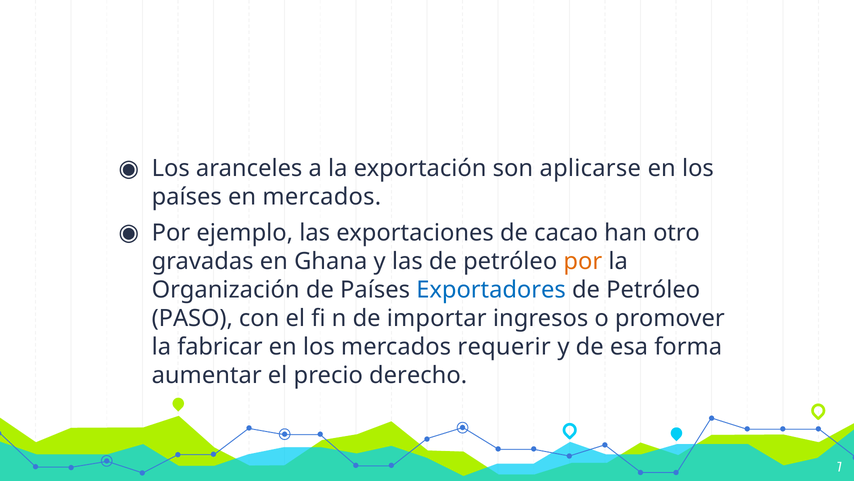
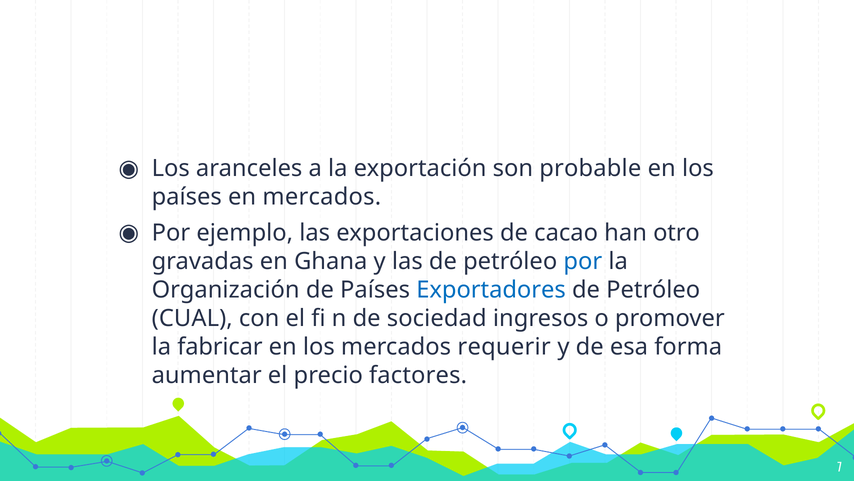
aplicarse: aplicarse -> probable
por at (583, 261) colour: orange -> blue
PASO: PASO -> CUAL
importar: importar -> sociedad
derecho: derecho -> factores
